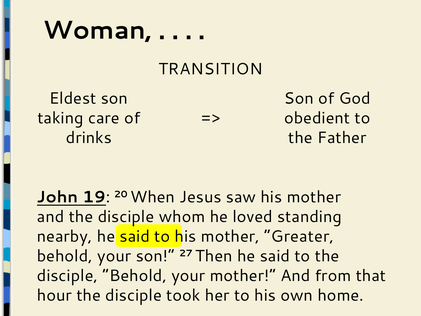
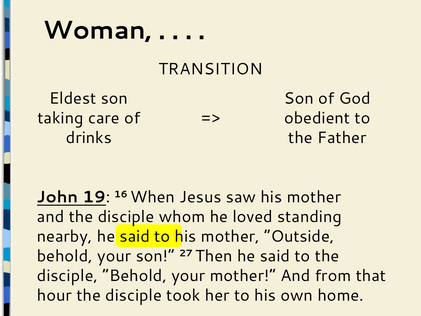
20: 20 -> 16
Greater: Greater -> Outside
